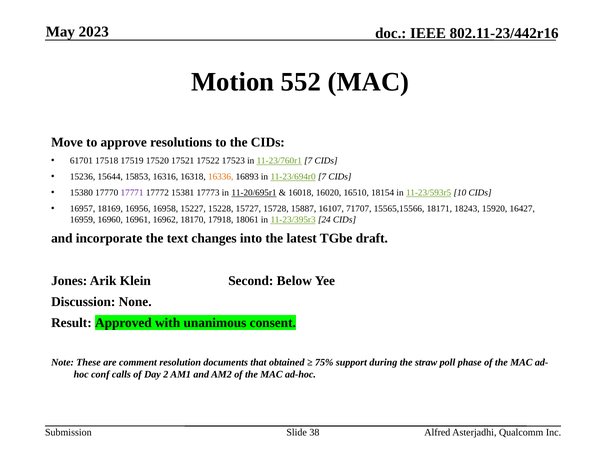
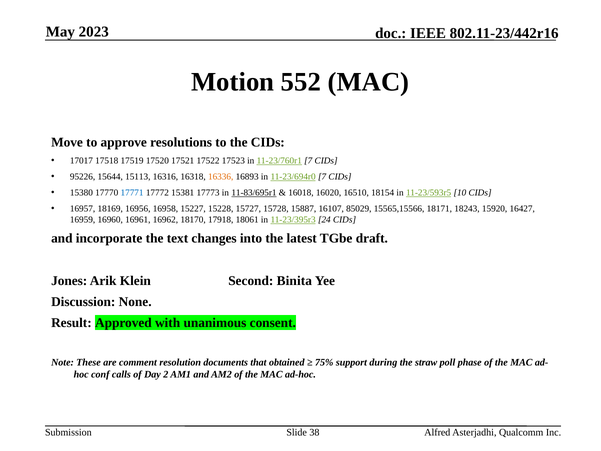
61701: 61701 -> 17017
15236: 15236 -> 95226
15853: 15853 -> 15113
17771 colour: purple -> blue
11-20/695r1: 11-20/695r1 -> 11-83/695r1
71707: 71707 -> 85029
Below: Below -> Binita
